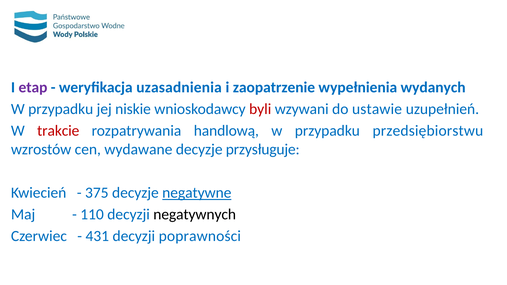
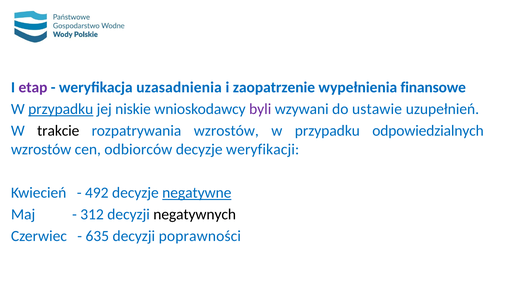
wydanych: wydanych -> finansowe
przypadku at (61, 109) underline: none -> present
byli colour: red -> purple
trakcie colour: red -> black
rozpatrywania handlową: handlową -> wzrostów
przedsiębiorstwu: przedsiębiorstwu -> odpowiedzialnych
wydawane: wydawane -> odbiorców
przysługuje: przysługuje -> weryfikacji
375: 375 -> 492
110: 110 -> 312
431: 431 -> 635
